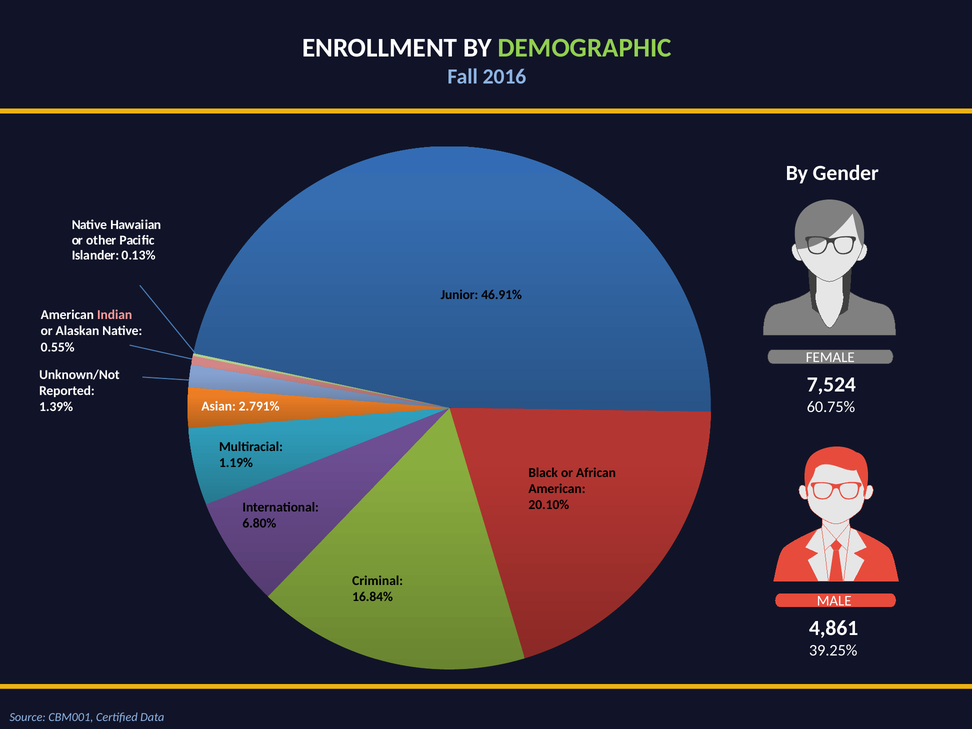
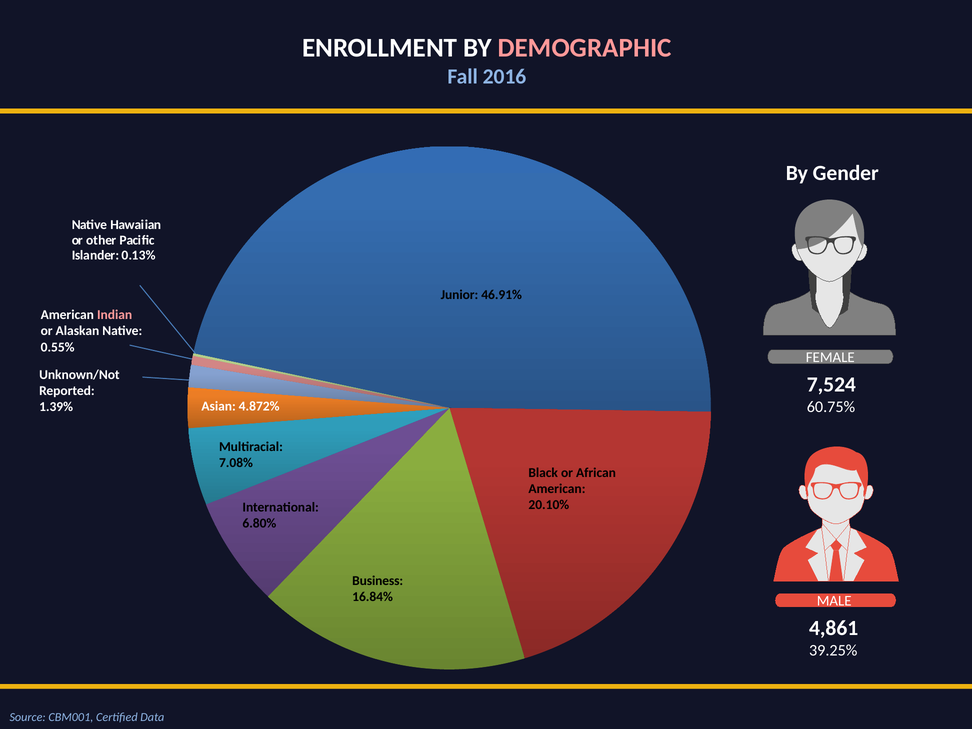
DEMOGRAPHIC colour: light green -> pink
2.791%: 2.791% -> 4.872%
1.19%: 1.19% -> 7.08%
Criminal: Criminal -> Business
